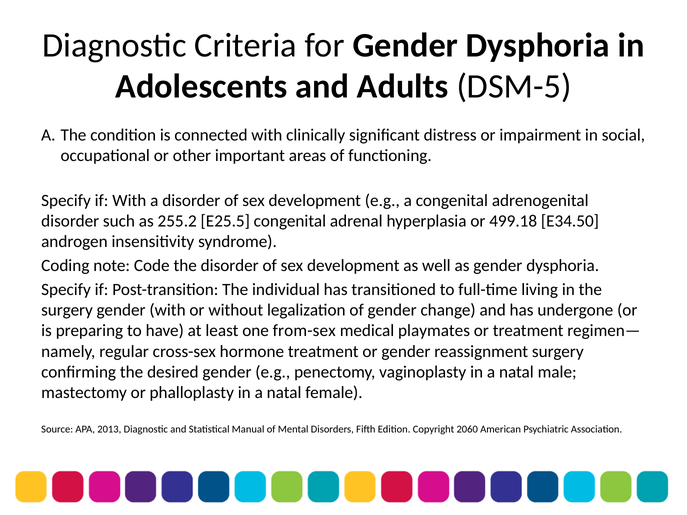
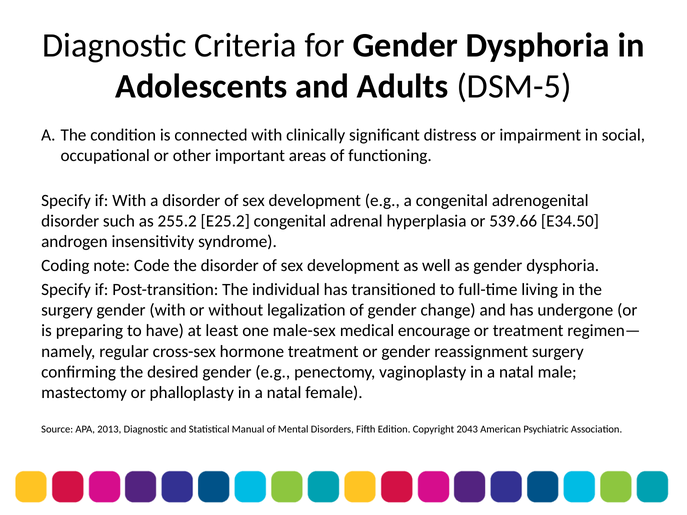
E25.5: E25.5 -> E25.2
499.18: 499.18 -> 539.66
from-sex: from-sex -> male-sex
playmates: playmates -> encourage
2060: 2060 -> 2043
